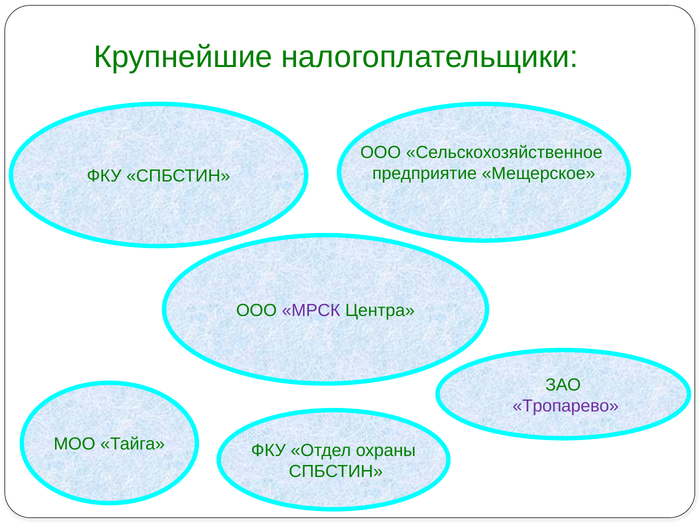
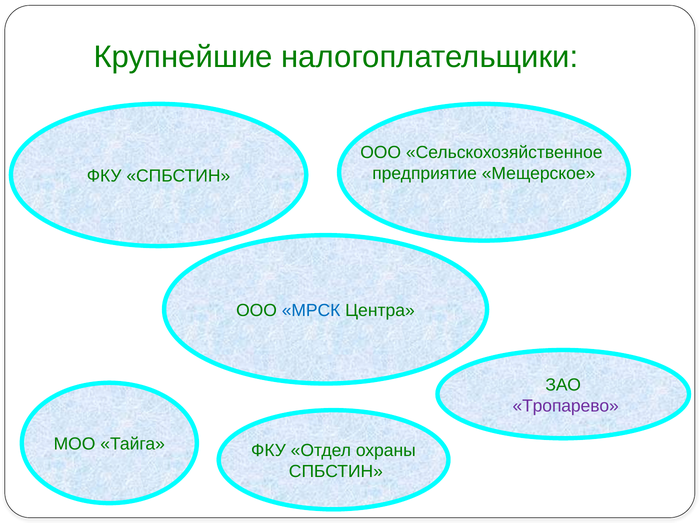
МРСК colour: purple -> blue
